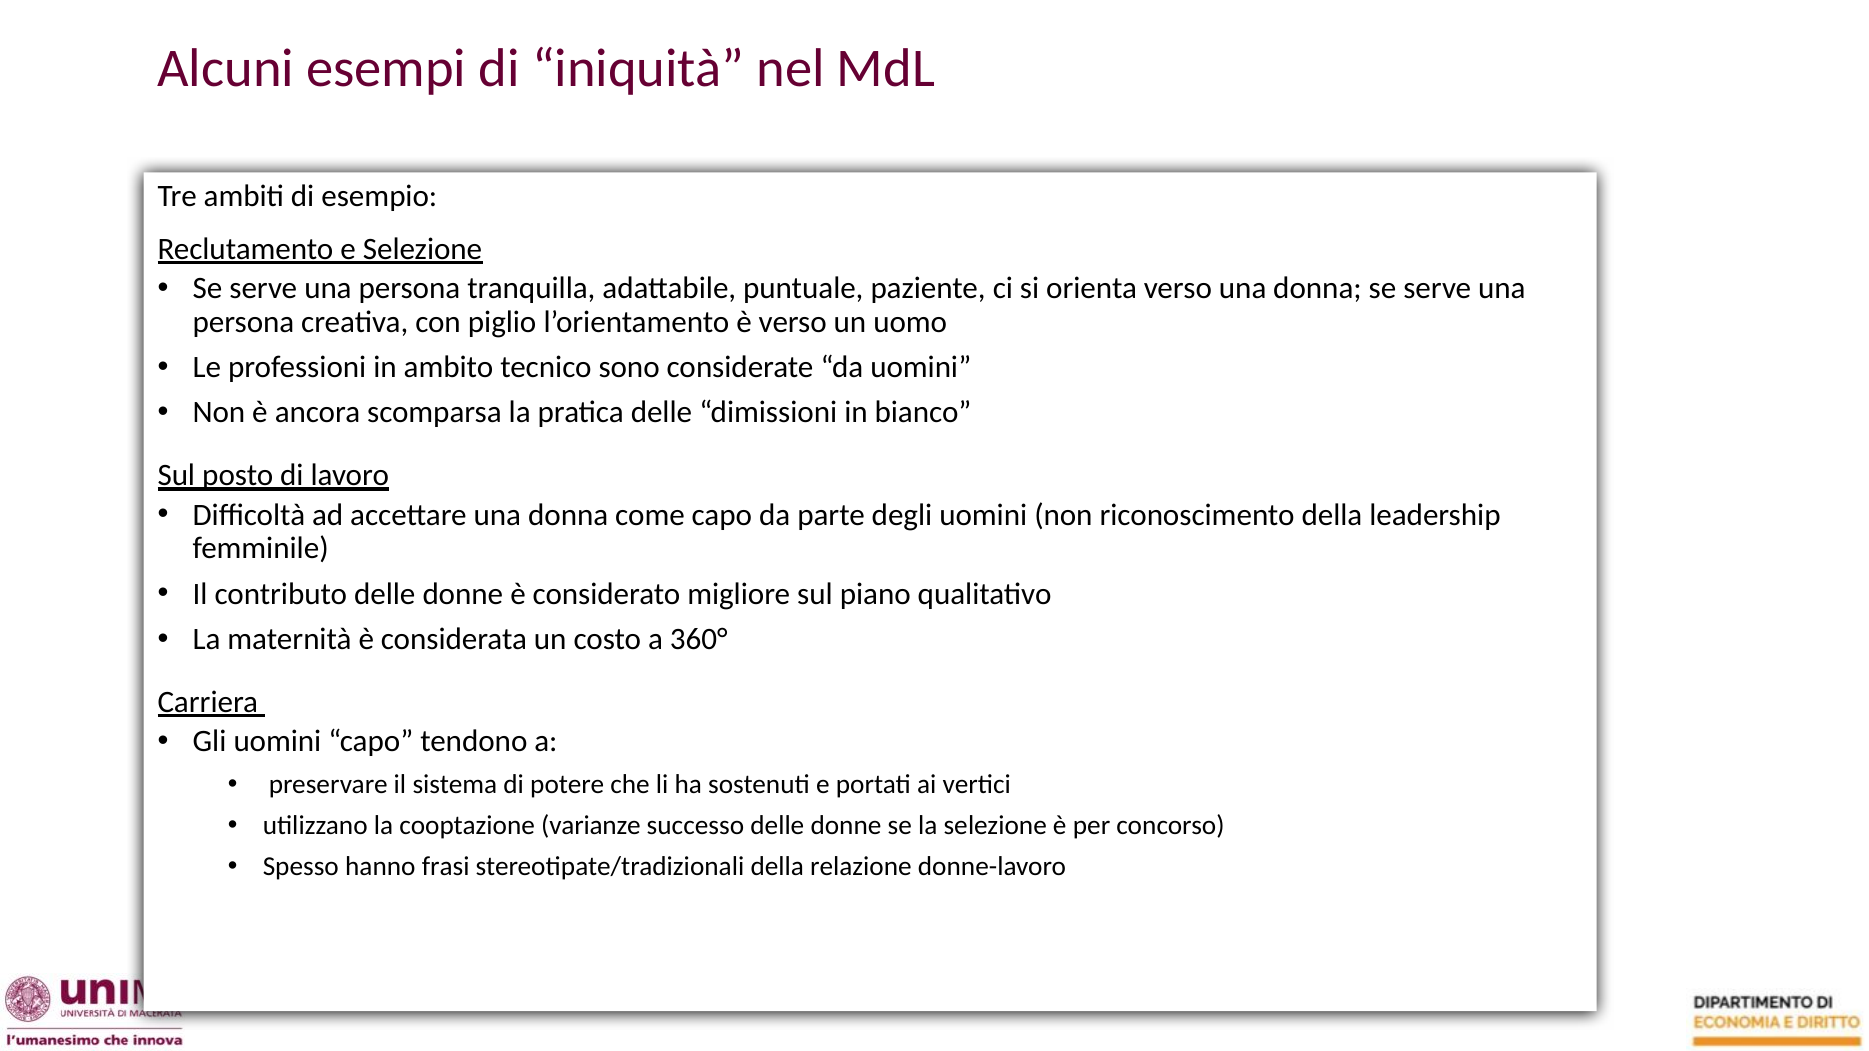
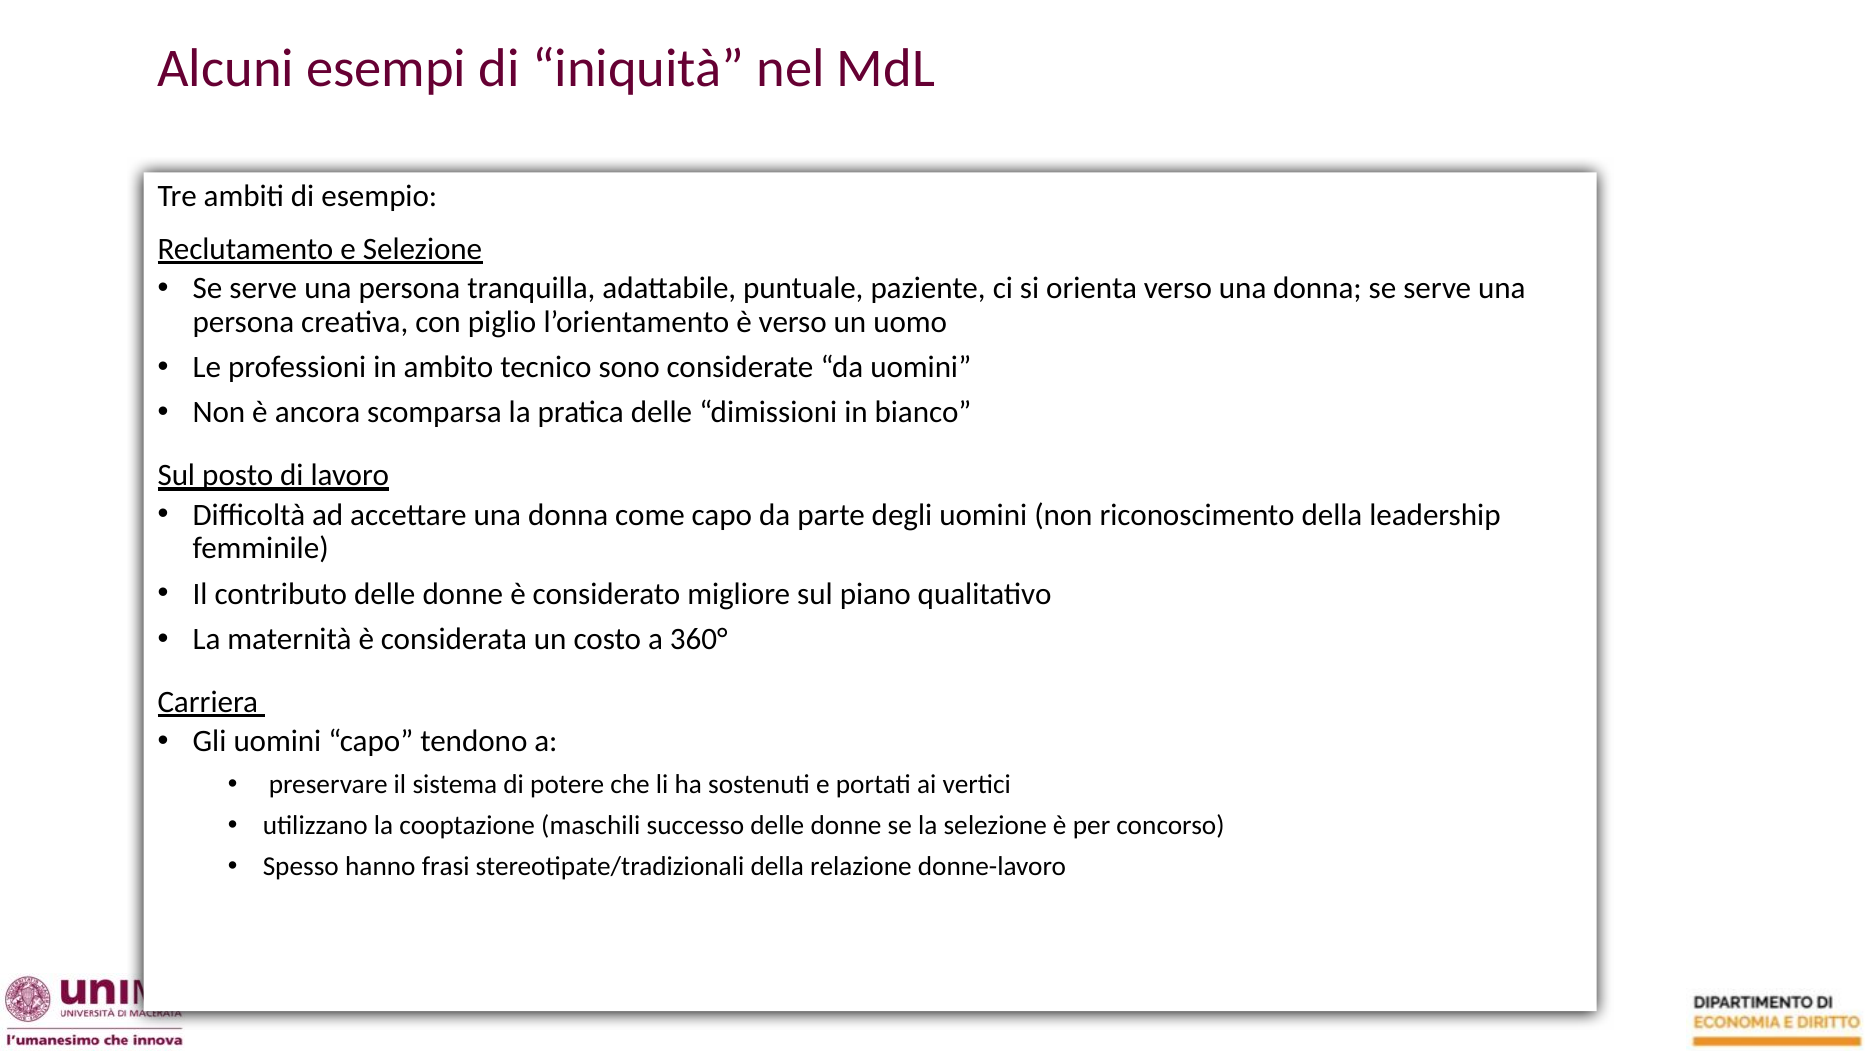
varianze: varianze -> maschili
